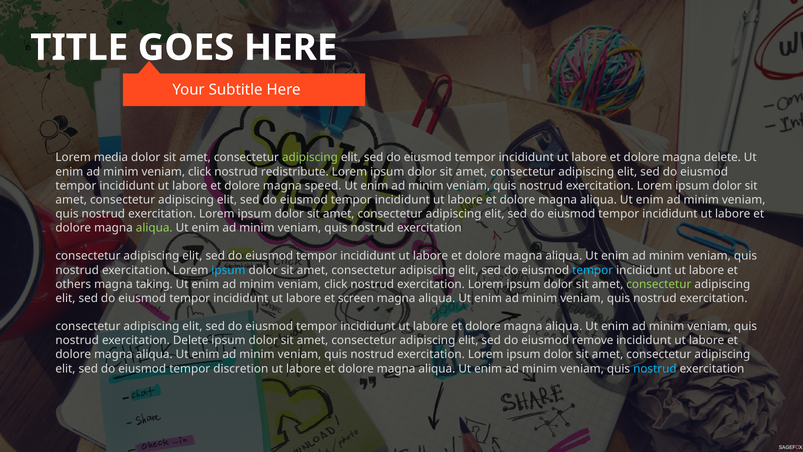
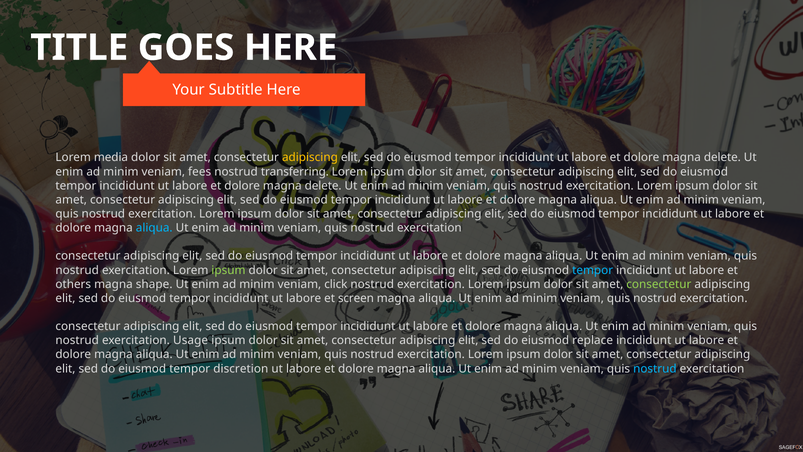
adipiscing at (310, 157) colour: light green -> yellow
click at (200, 172): click -> fees
redistribute: redistribute -> transferring
speed at (323, 186): speed -> delete
aliqua at (154, 228) colour: light green -> light blue
ipsum at (228, 270) colour: light blue -> light green
taking: taking -> shape
exercitation Delete: Delete -> Usage
remove: remove -> replace
